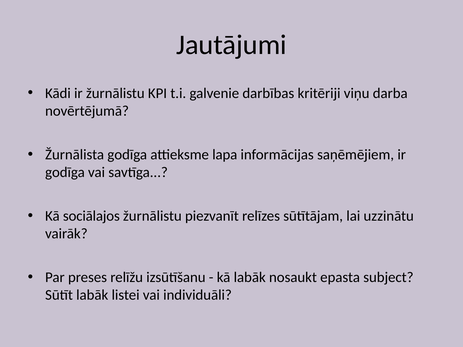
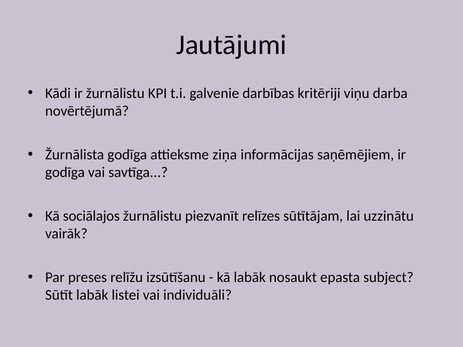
lapa: lapa -> ziņa
